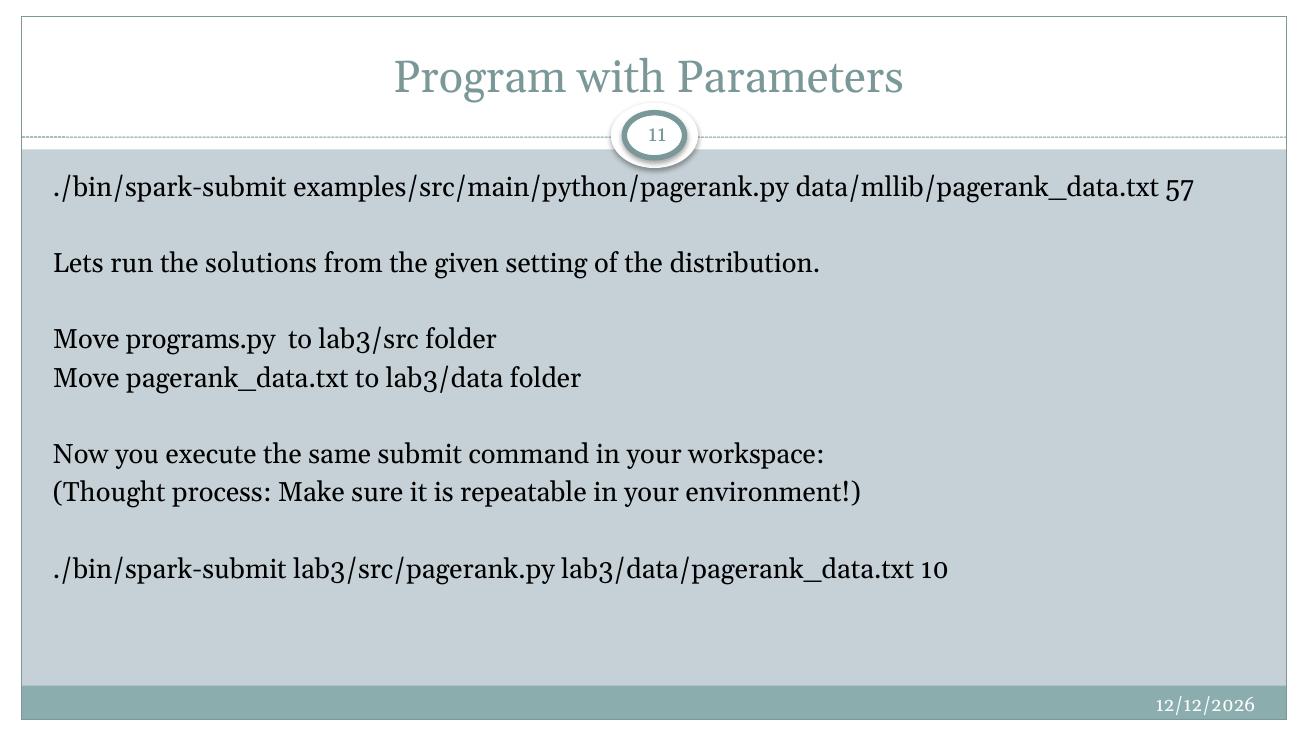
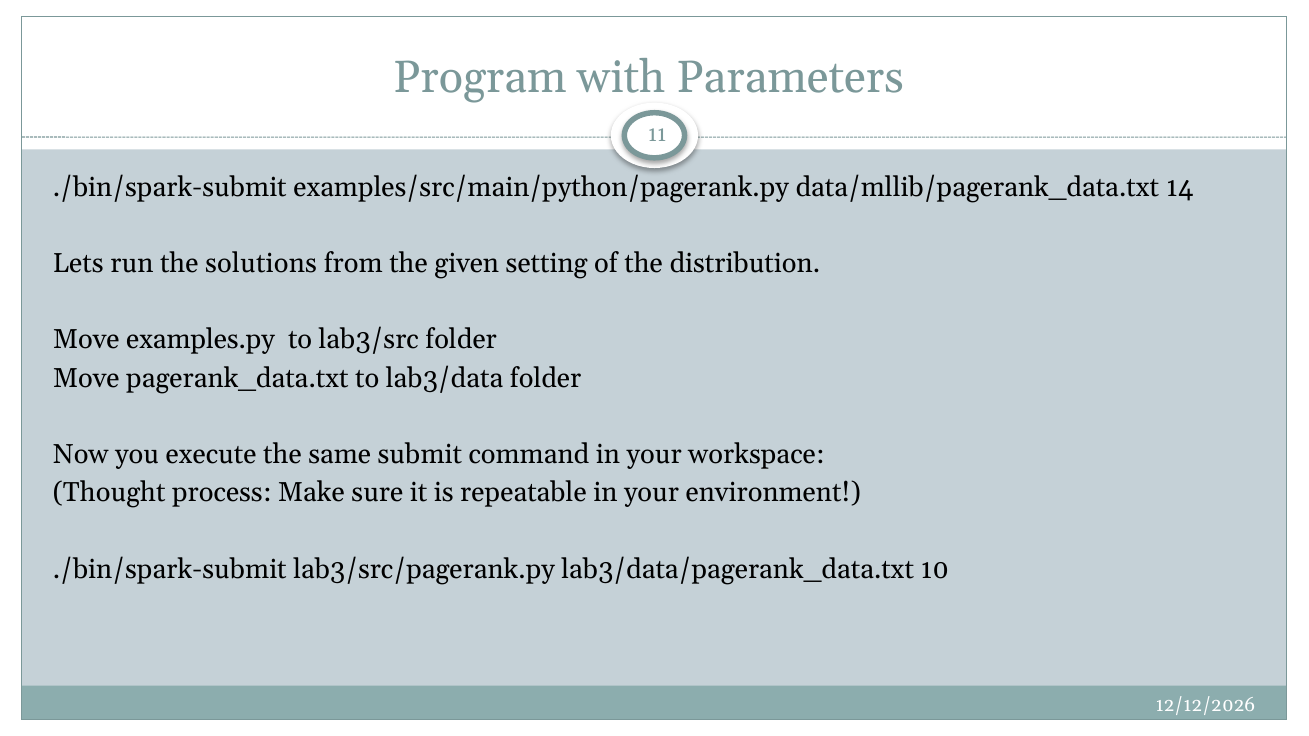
57: 57 -> 14
programs.py: programs.py -> examples.py
